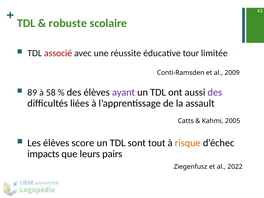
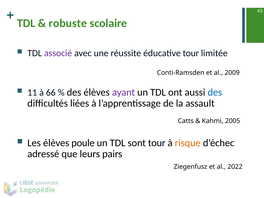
associé colour: red -> purple
89: 89 -> 11
58: 58 -> 66
des at (215, 92) colour: purple -> blue
score: score -> poule
sont tout: tout -> tour
impacts: impacts -> adressé
